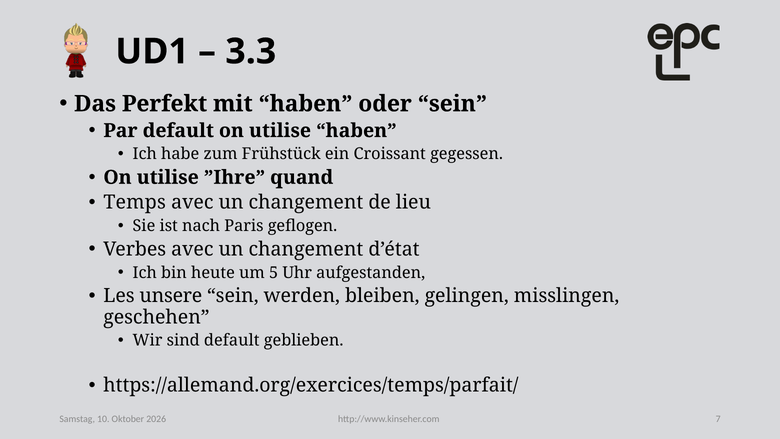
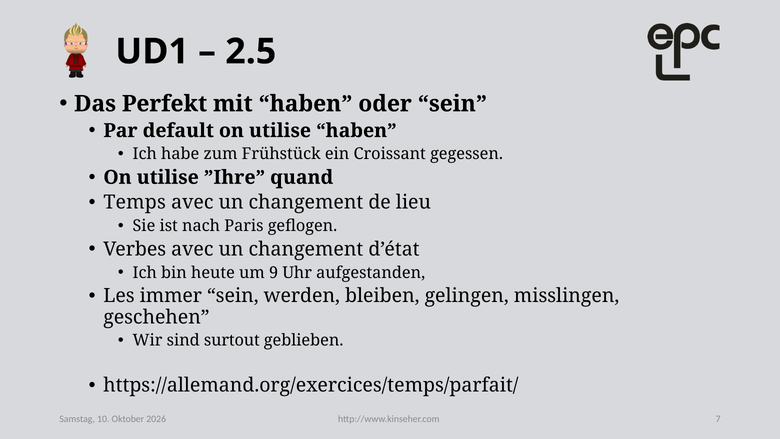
3.3: 3.3 -> 2.5
5: 5 -> 9
unsere: unsere -> immer
sind default: default -> surtout
